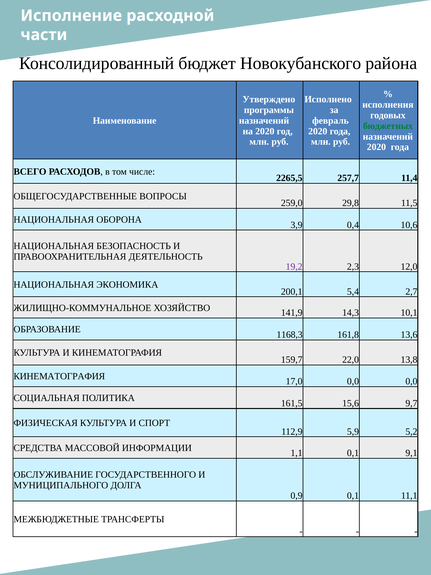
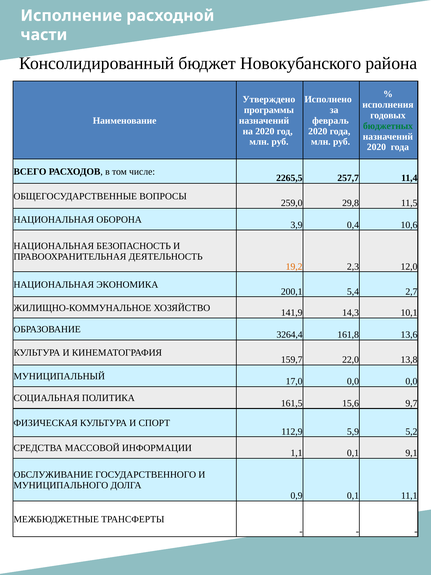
19,2 colour: purple -> orange
1168,3: 1168,3 -> 3264,4
КИНЕМАТОГРАФИЯ at (59, 376): КИНЕМАТОГРАФИЯ -> МУНИЦИПАЛЬНЫЙ
